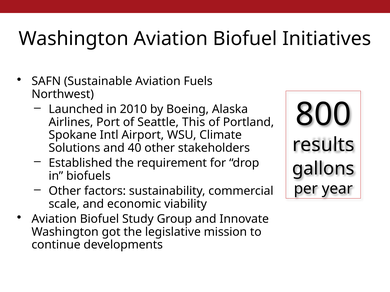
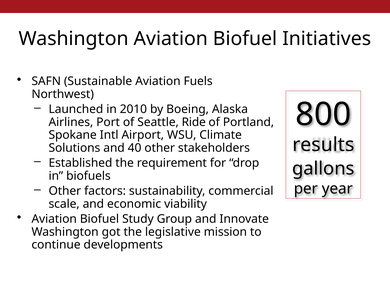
This: This -> Ride
